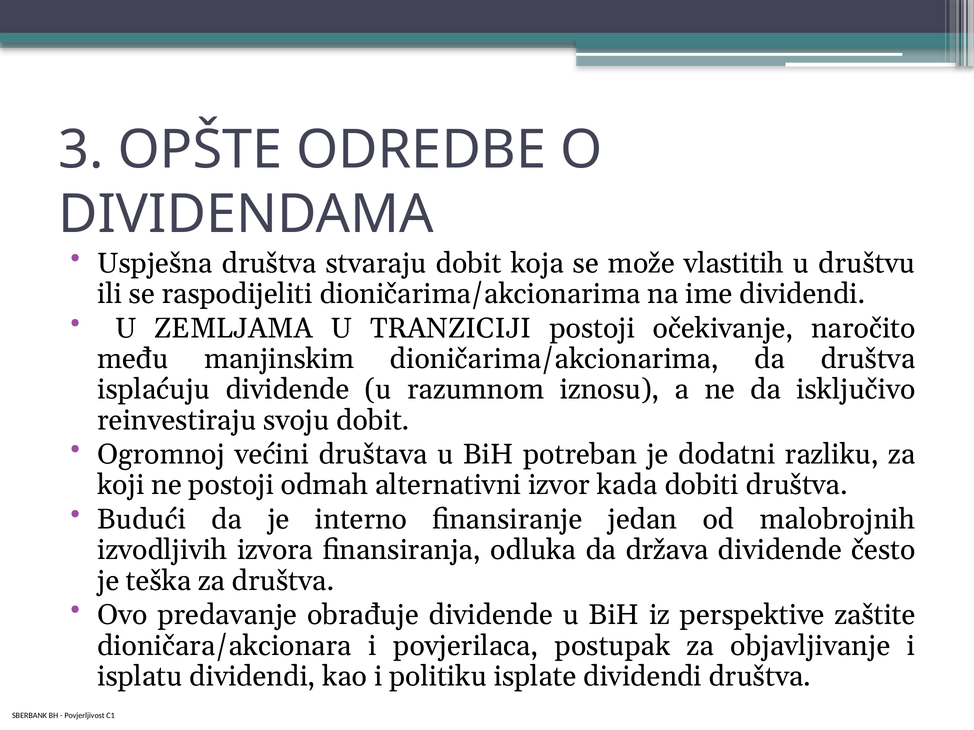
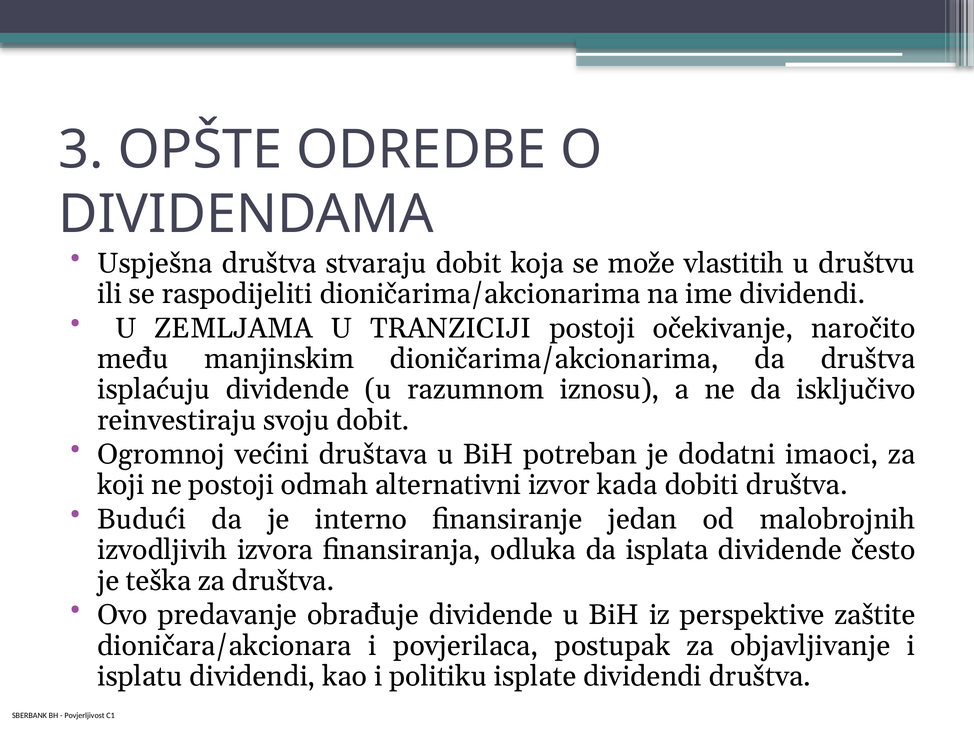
razliku: razliku -> imaoci
država: država -> isplata
